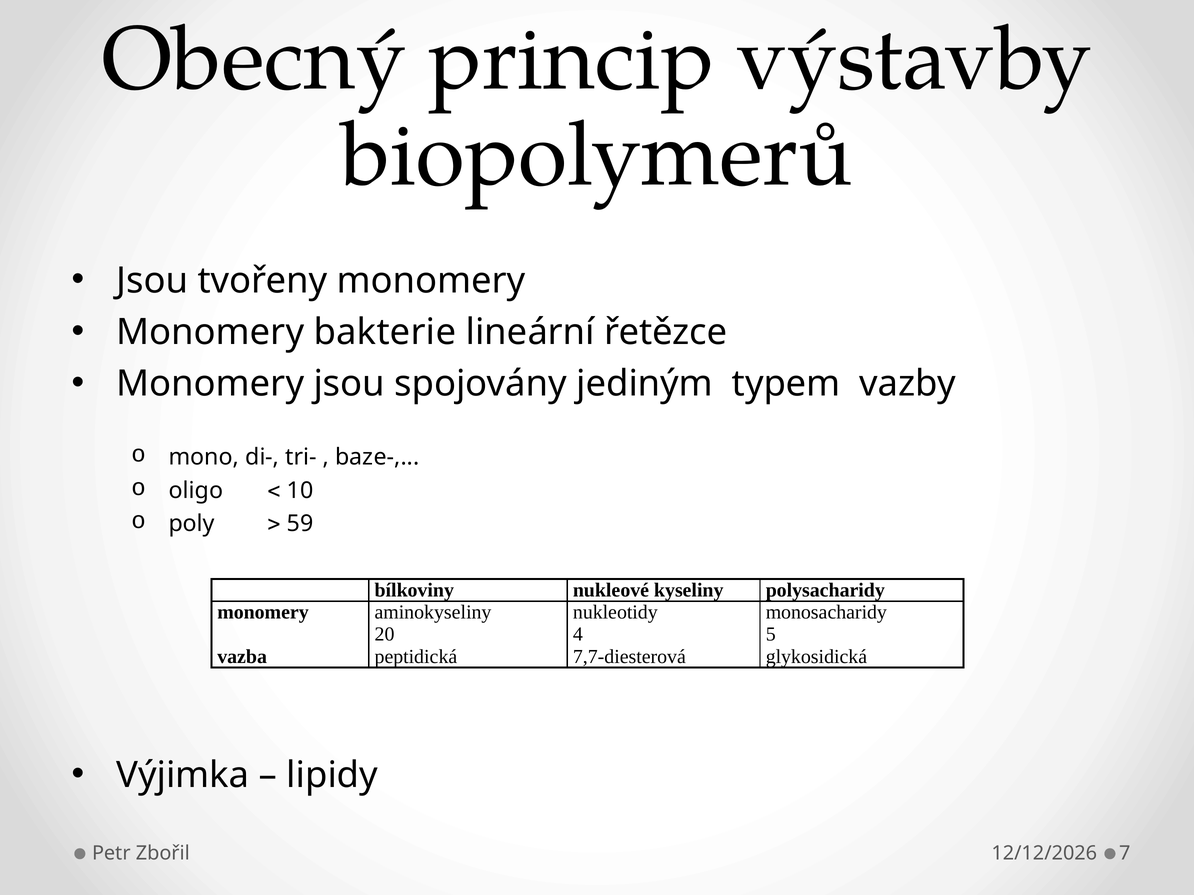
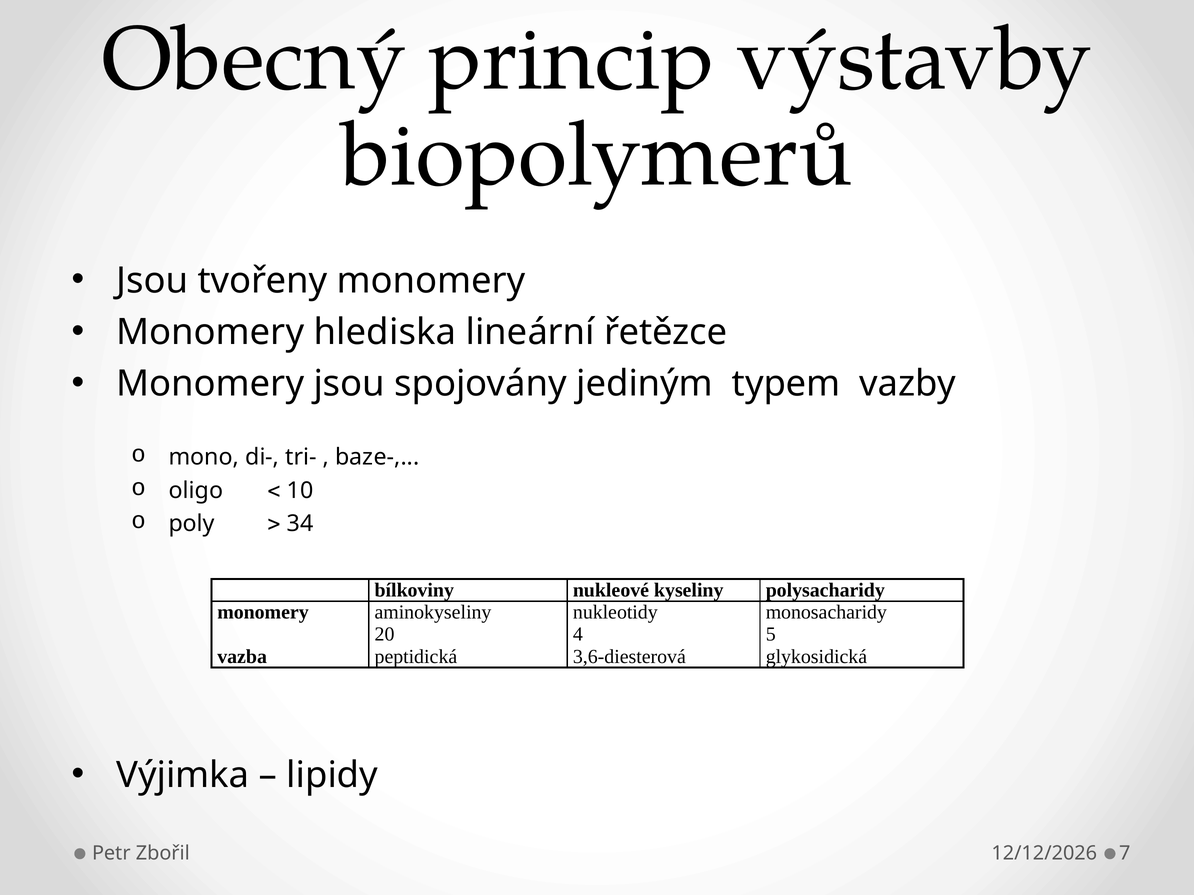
bakterie: bakterie -> hlediska
59: 59 -> 34
7,7-diesterová: 7,7-diesterová -> 3,6-diesterová
